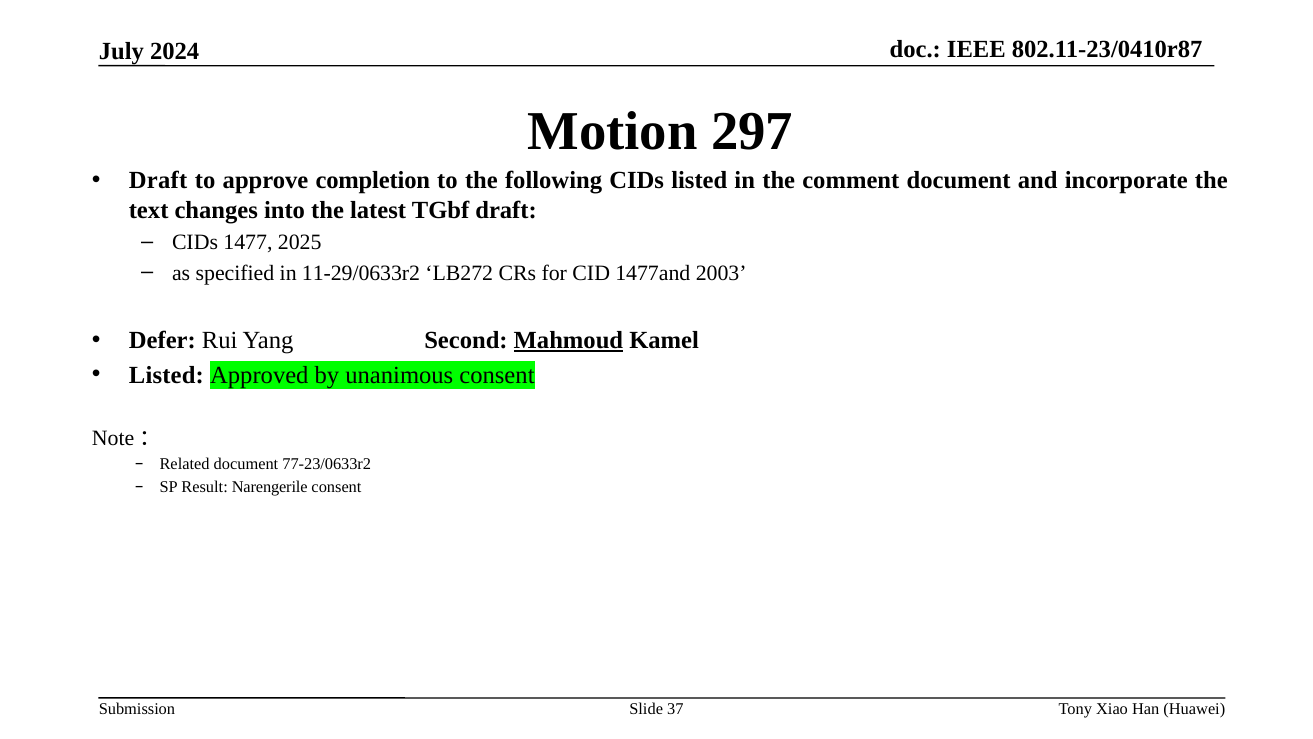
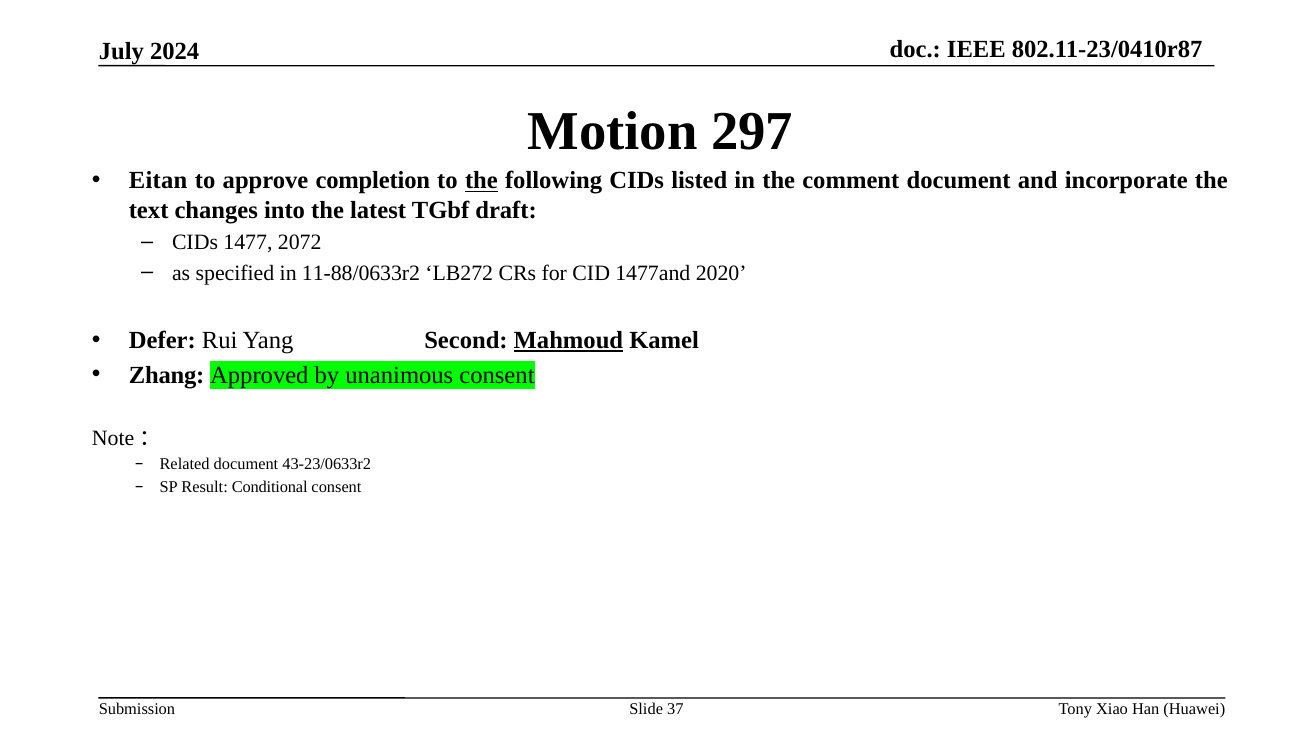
Draft at (158, 181): Draft -> Eitan
the at (481, 181) underline: none -> present
2025: 2025 -> 2072
11-29/0633r2: 11-29/0633r2 -> 11-88/0633r2
2003: 2003 -> 2020
Listed at (166, 375): Listed -> Zhang
77-23/0633r2: 77-23/0633r2 -> 43-23/0633r2
Narengerile: Narengerile -> Conditional
